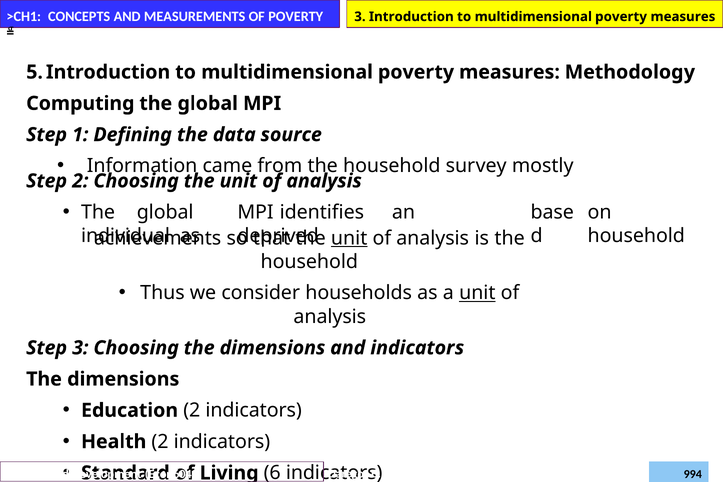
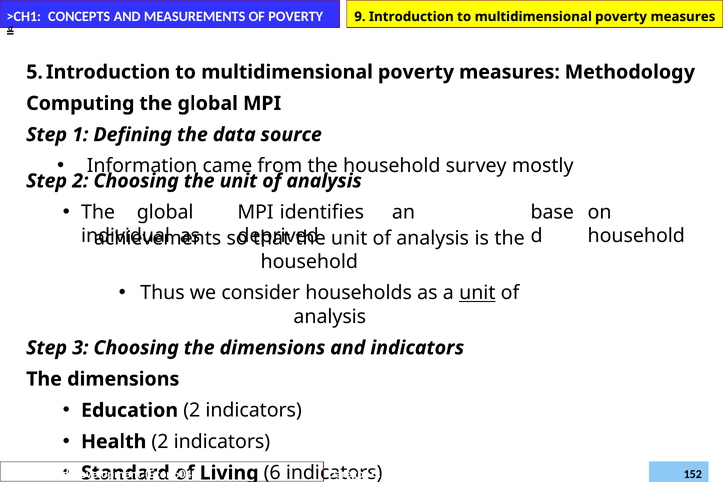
POVERTY 3: 3 -> 9
unit at (349, 238) underline: present -> none
994: 994 -> 152
